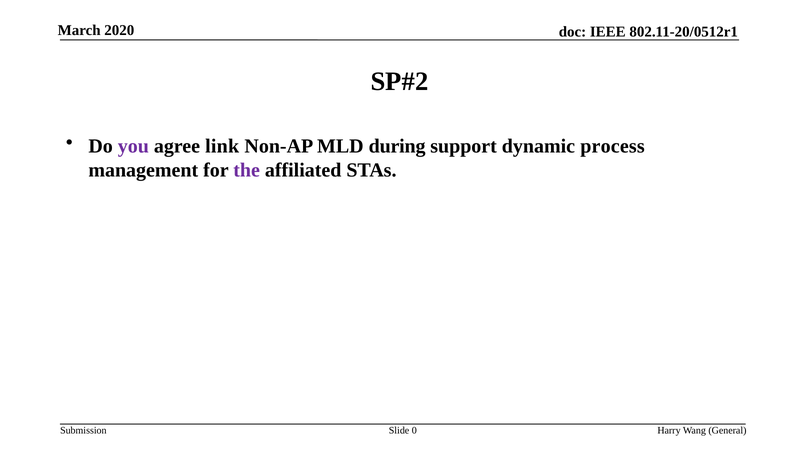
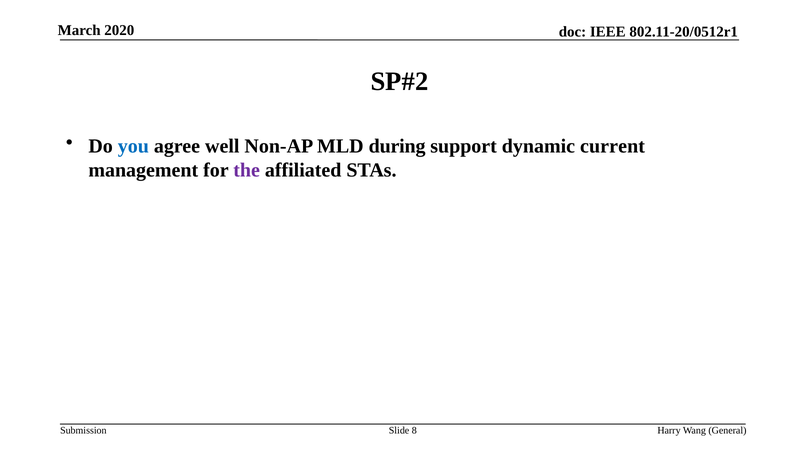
you colour: purple -> blue
link: link -> well
process: process -> current
0: 0 -> 8
